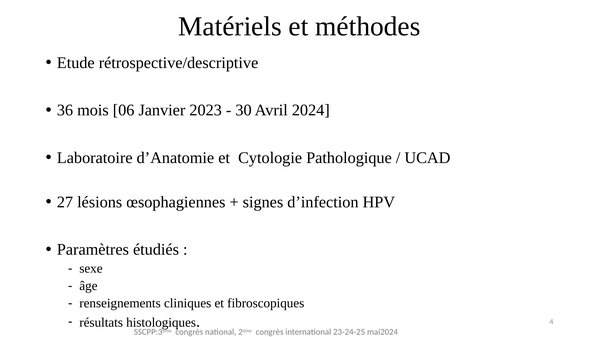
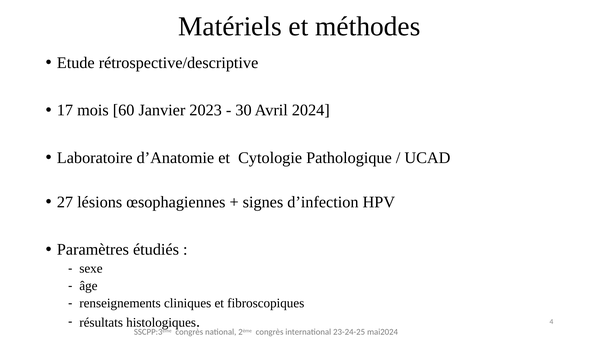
36: 36 -> 17
06: 06 -> 60
